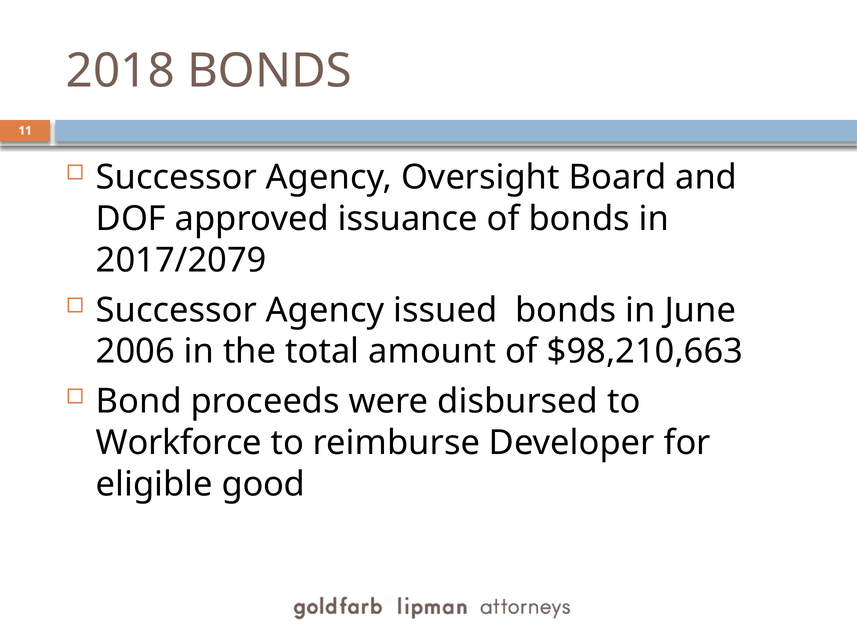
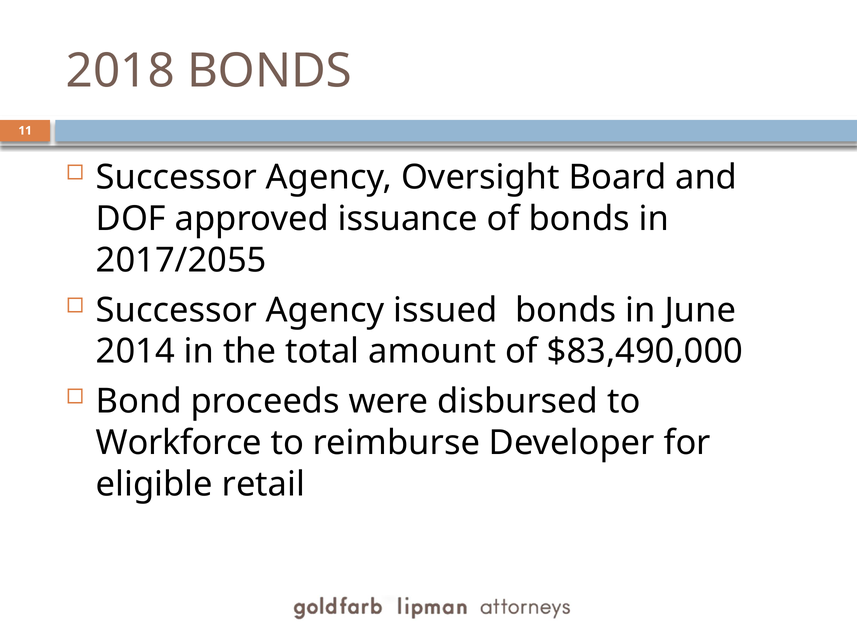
2017/2079: 2017/2079 -> 2017/2055
2006: 2006 -> 2014
$98,210,663: $98,210,663 -> $83,490,000
good: good -> retail
